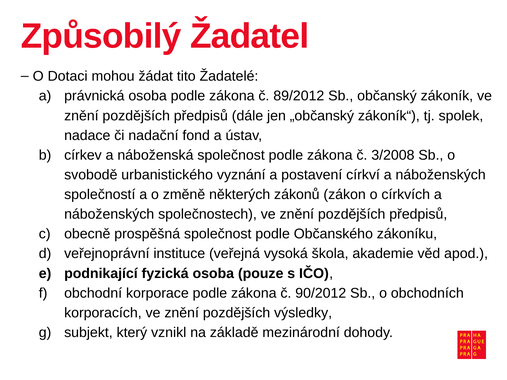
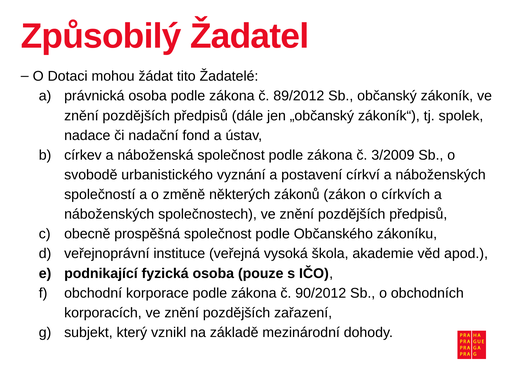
3/2008: 3/2008 -> 3/2009
výsledky: výsledky -> zařazení
